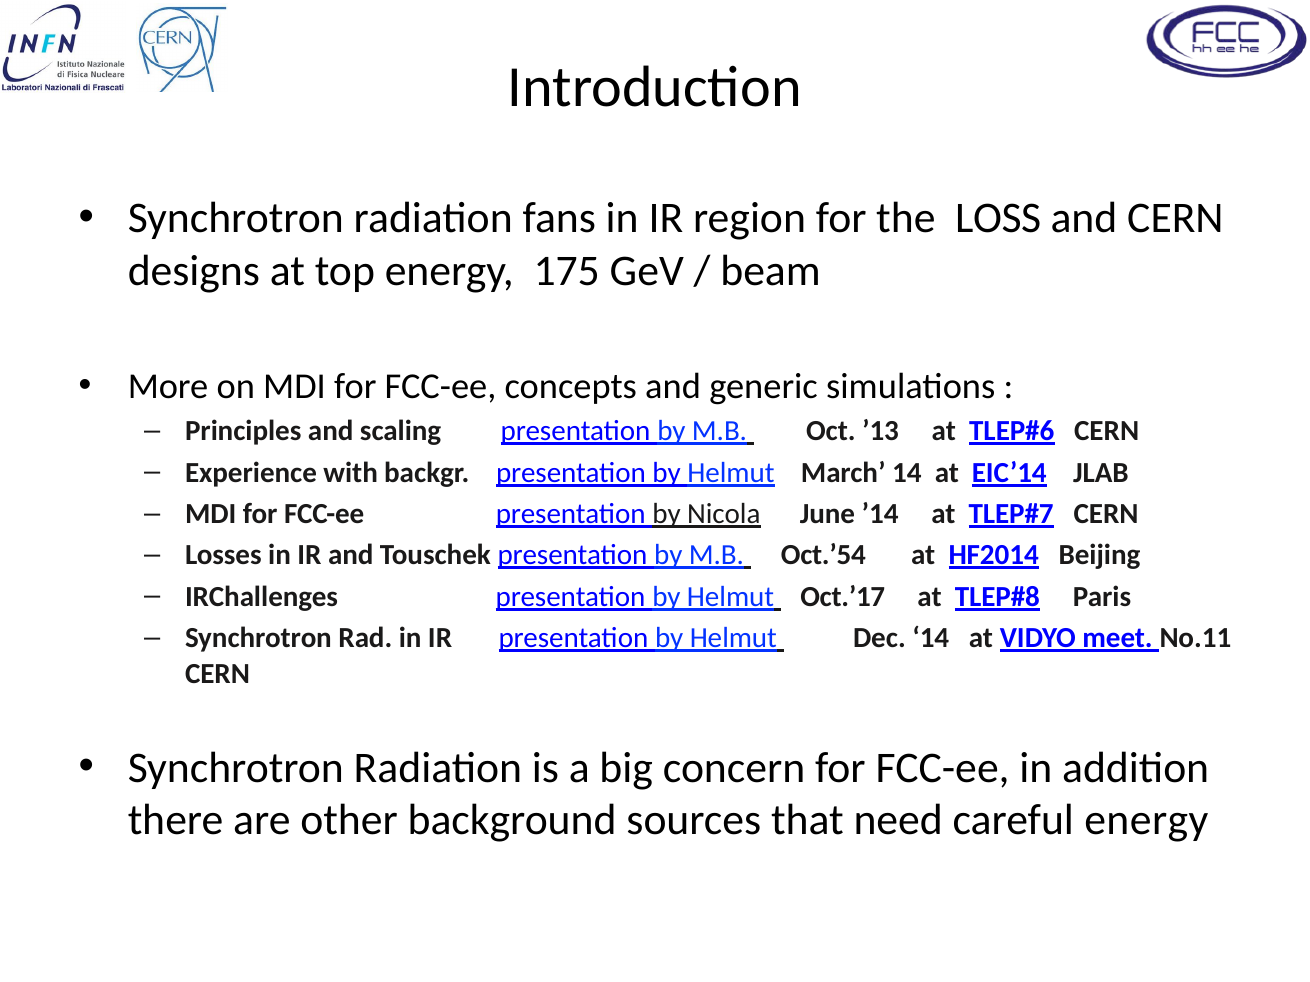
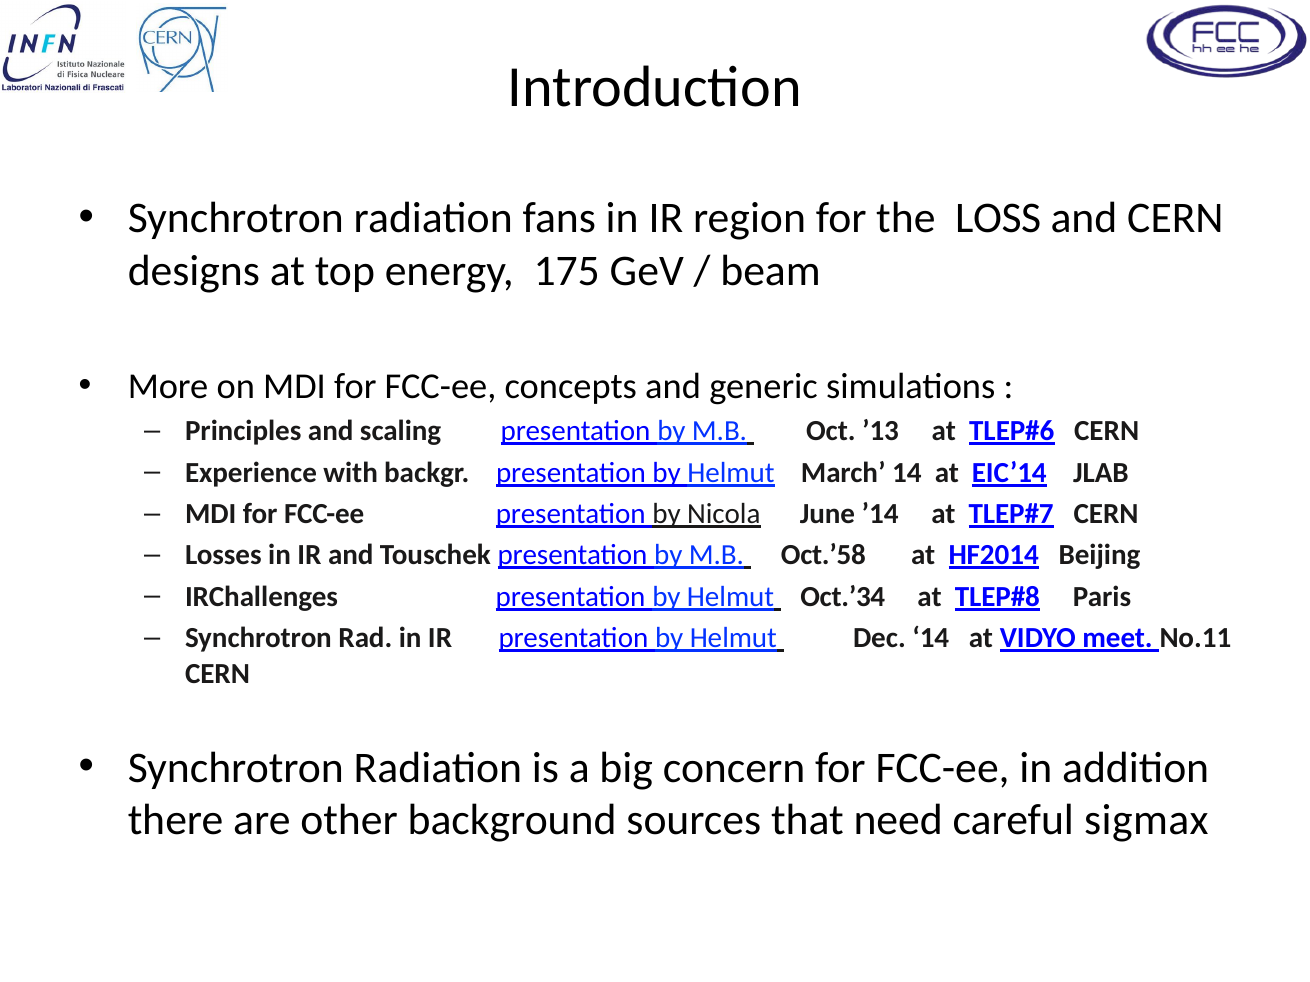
Oct.’54: Oct.’54 -> Oct.’58
Oct.’17: Oct.’17 -> Oct.’34
careful energy: energy -> sigmax
